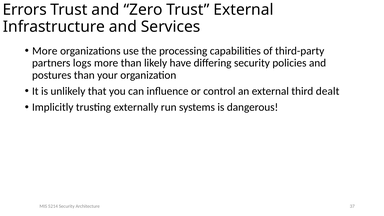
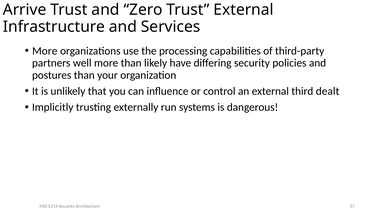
Errors: Errors -> Arrive
logs: logs -> well
